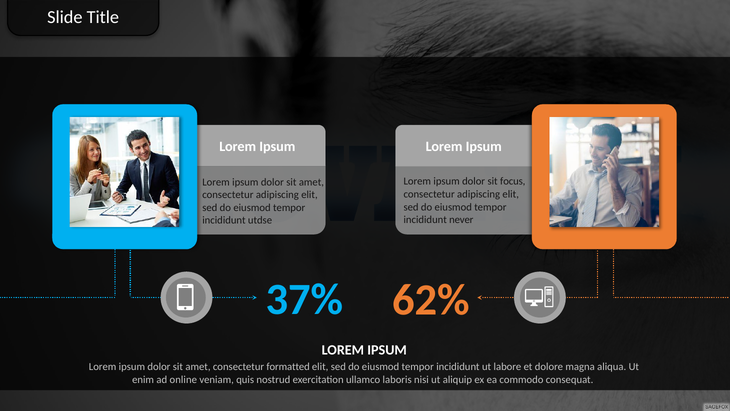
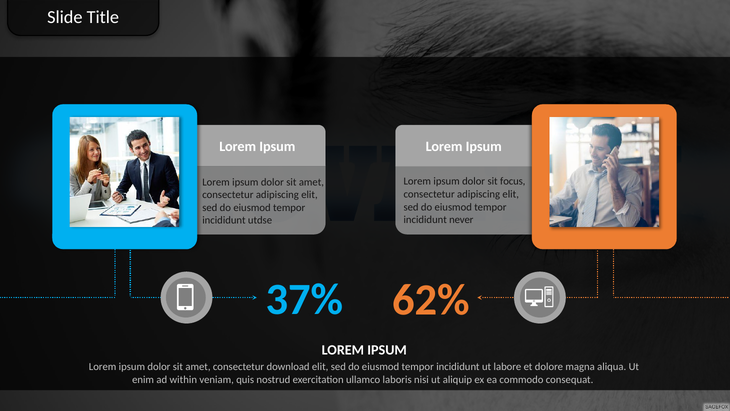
formatted: formatted -> download
online: online -> within
